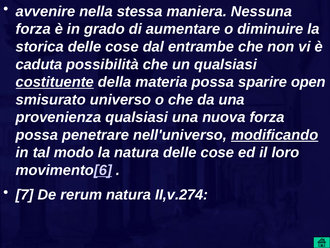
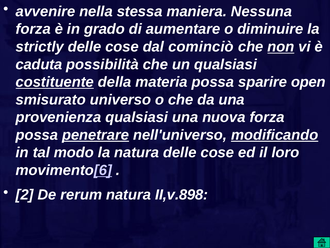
storica: storica -> strictly
entrambe: entrambe -> cominciò
non underline: none -> present
penetrare underline: none -> present
7: 7 -> 2
II,v.274: II,v.274 -> II,v.898
